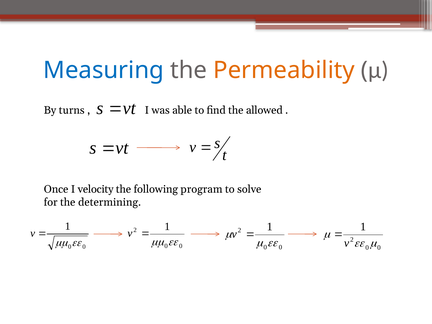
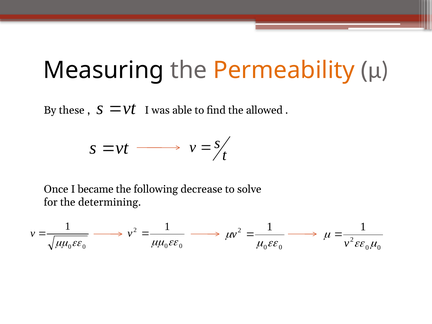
Measuring colour: blue -> black
turns: turns -> these
velocity: velocity -> became
program: program -> decrease
